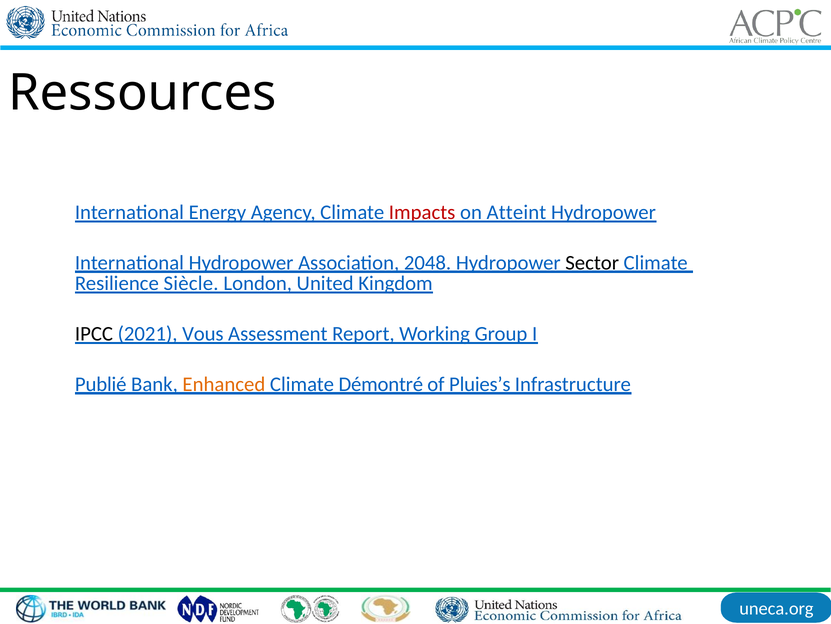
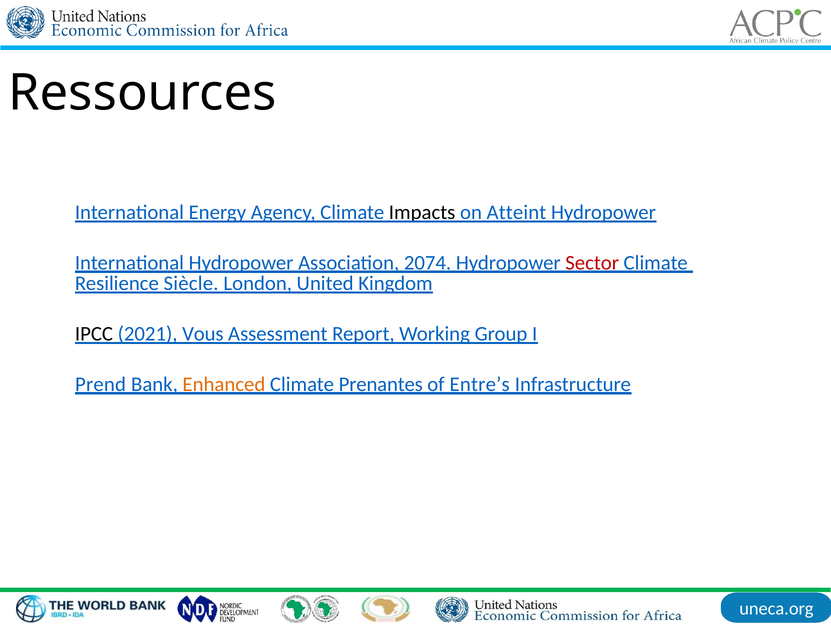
Impacts colour: red -> black
2048: 2048 -> 2074
Sector colour: black -> red
Publié: Publié -> Prend
Démontré: Démontré -> Prenantes
Pluies’s: Pluies’s -> Entre’s
